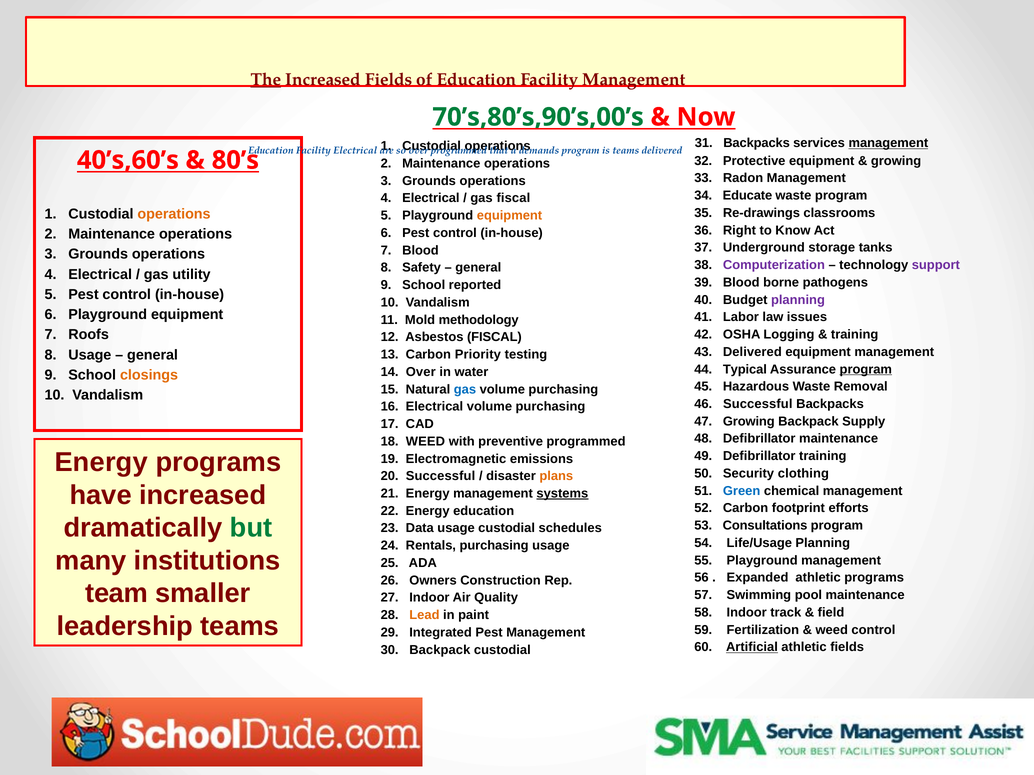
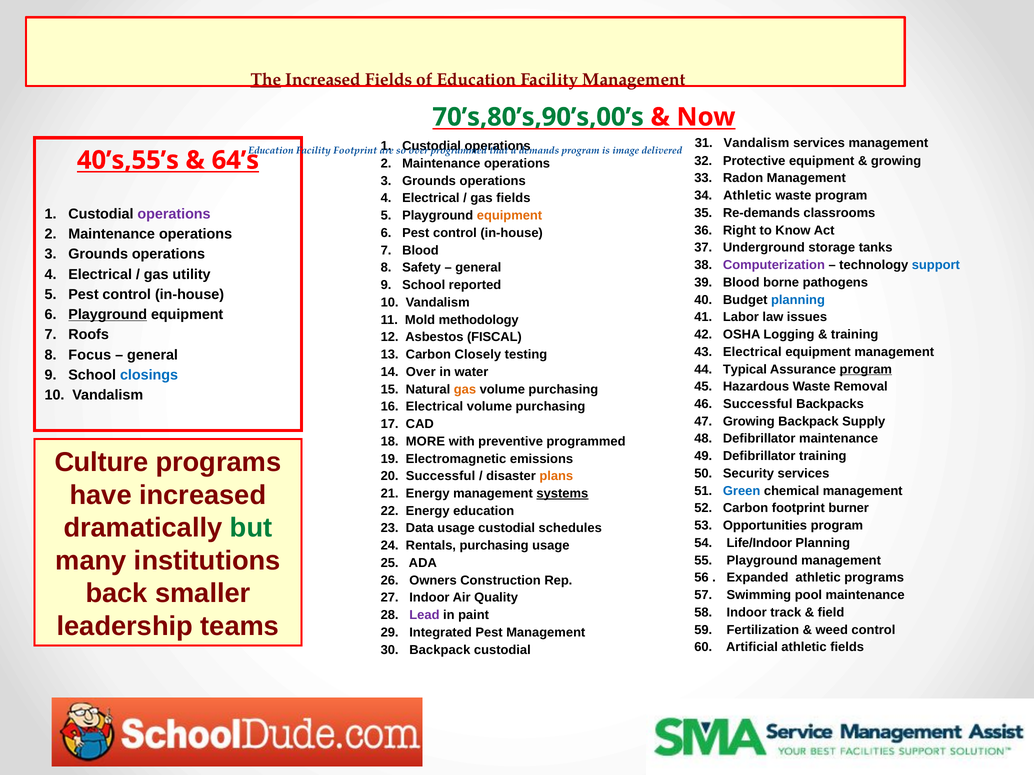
31 Backpacks: Backpacks -> Vandalism
management at (888, 143) underline: present -> none
Facility Electrical: Electrical -> Footprint
is teams: teams -> image
40’s,60’s: 40’s,60’s -> 40’s,55’s
80’s: 80’s -> 64’s
34 Educate: Educate -> Athletic
gas fiscal: fiscal -> fields
Re-drawings: Re-drawings -> Re-demands
operations at (174, 214) colour: orange -> purple
support colour: purple -> blue
planning at (798, 300) colour: purple -> blue
Playground at (108, 315) underline: none -> present
43 Delivered: Delivered -> Electrical
8 Usage: Usage -> Focus
Priority: Priority -> Closely
closings colour: orange -> blue
gas at (465, 390) colour: blue -> orange
18 WEED: WEED -> MORE
Energy at (101, 463): Energy -> Culture
Security clothing: clothing -> services
efforts: efforts -> burner
Consultations: Consultations -> Opportunities
Life/Usage: Life/Usage -> Life/Indoor
team: team -> back
Lead colour: orange -> purple
Artificial underline: present -> none
